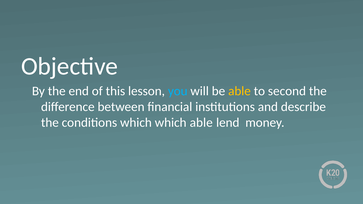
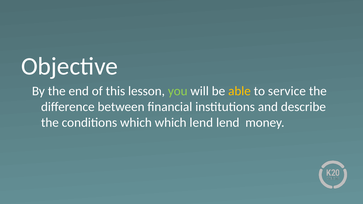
you colour: light blue -> light green
second: second -> service
which able: able -> lend
